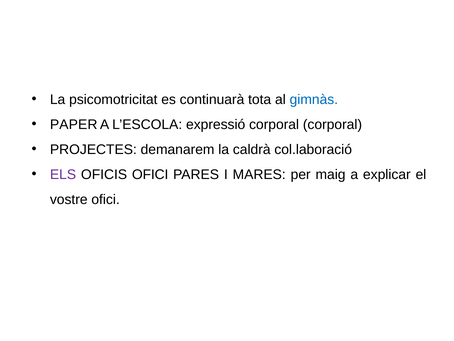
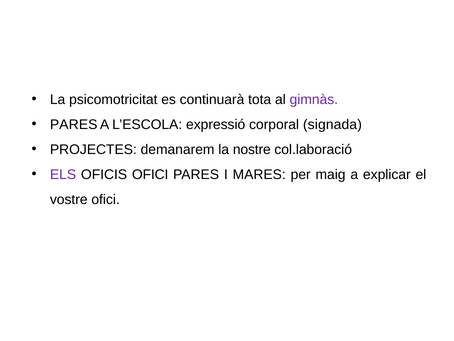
gimnàs colour: blue -> purple
PAPER at (74, 124): PAPER -> PARES
corporal corporal: corporal -> signada
caldrà: caldrà -> nostre
